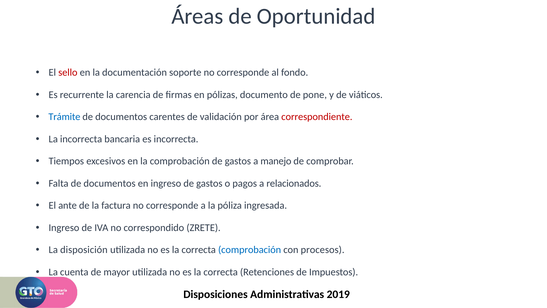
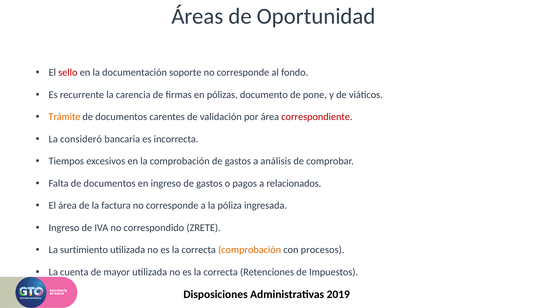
Trámite colour: blue -> orange
La incorrecta: incorrecta -> consideró
manejo: manejo -> análisis
El ante: ante -> área
disposición: disposición -> surtimiento
comprobación at (250, 250) colour: blue -> orange
